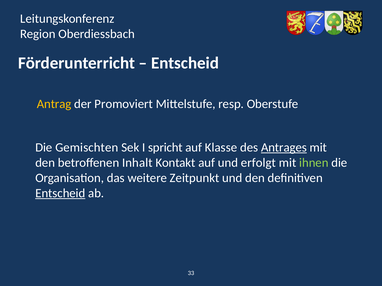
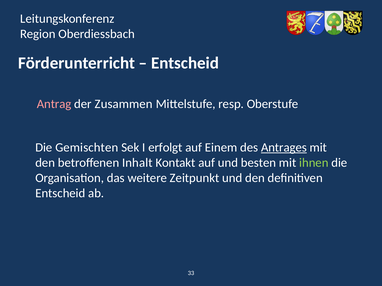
Antrag colour: yellow -> pink
Promoviert: Promoviert -> Zusammen
spricht: spricht -> erfolgt
Klasse: Klasse -> Einem
erfolgt: erfolgt -> besten
Entscheid at (60, 193) underline: present -> none
